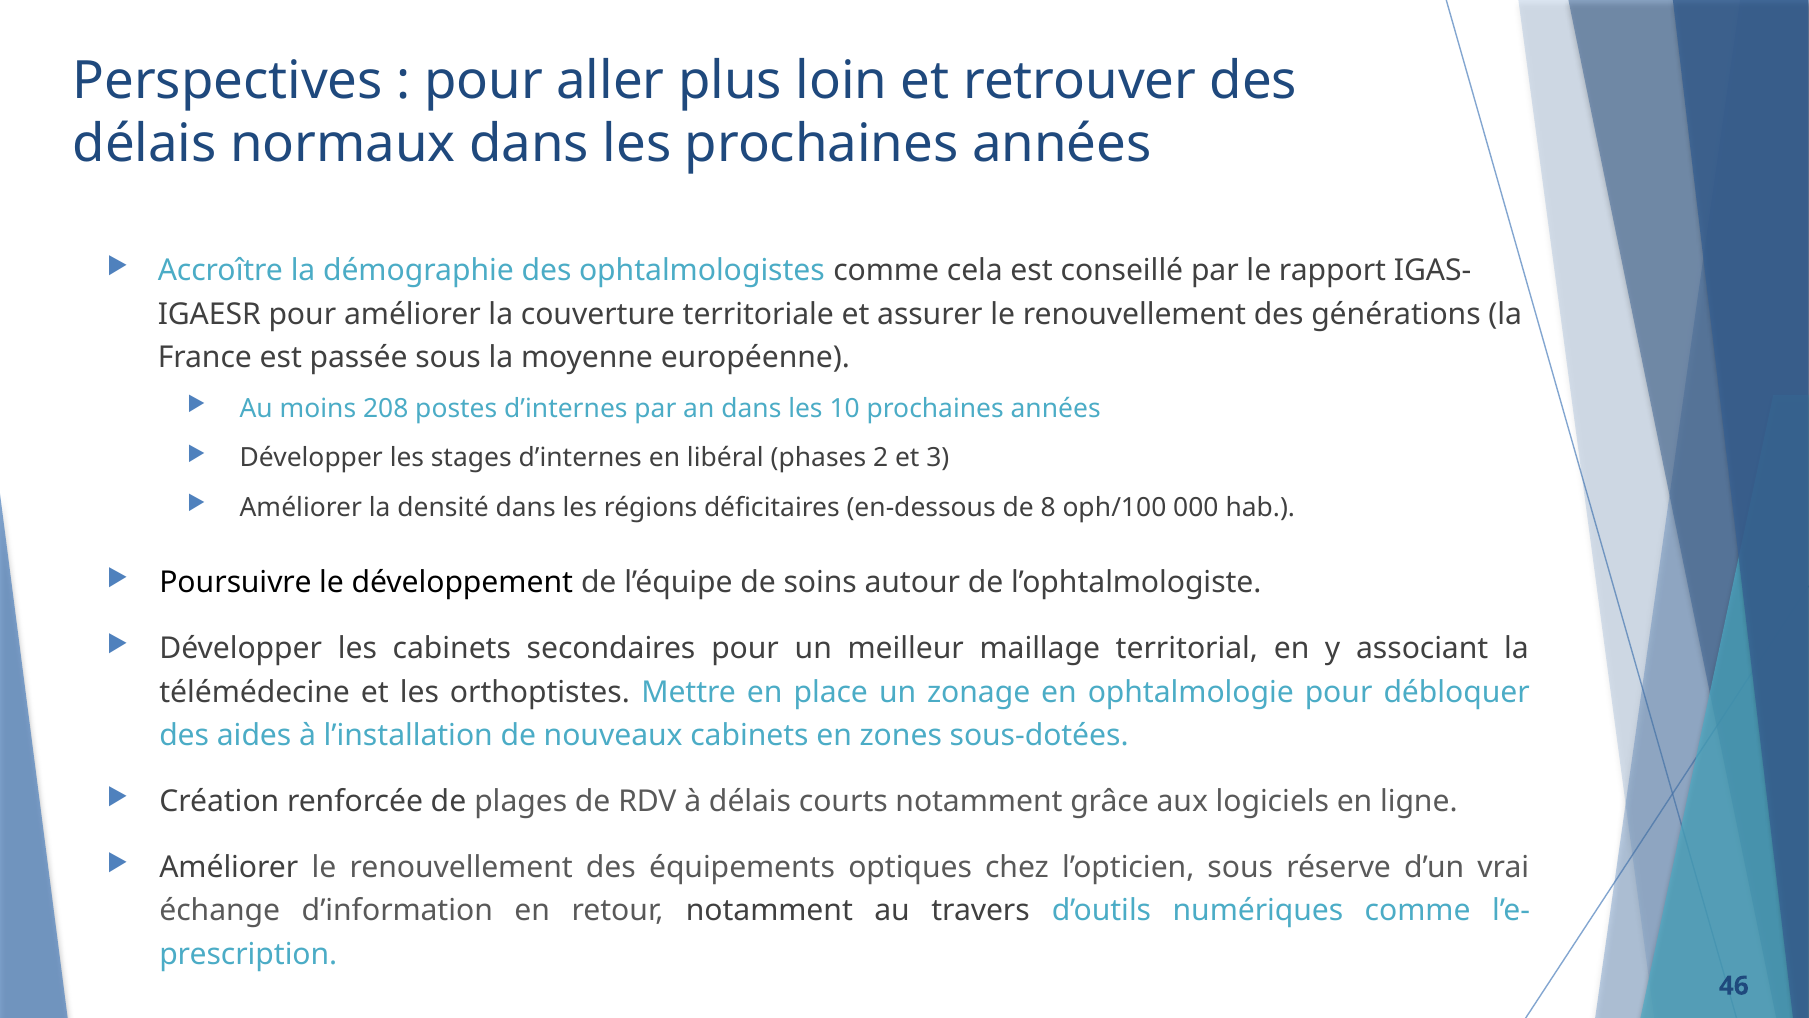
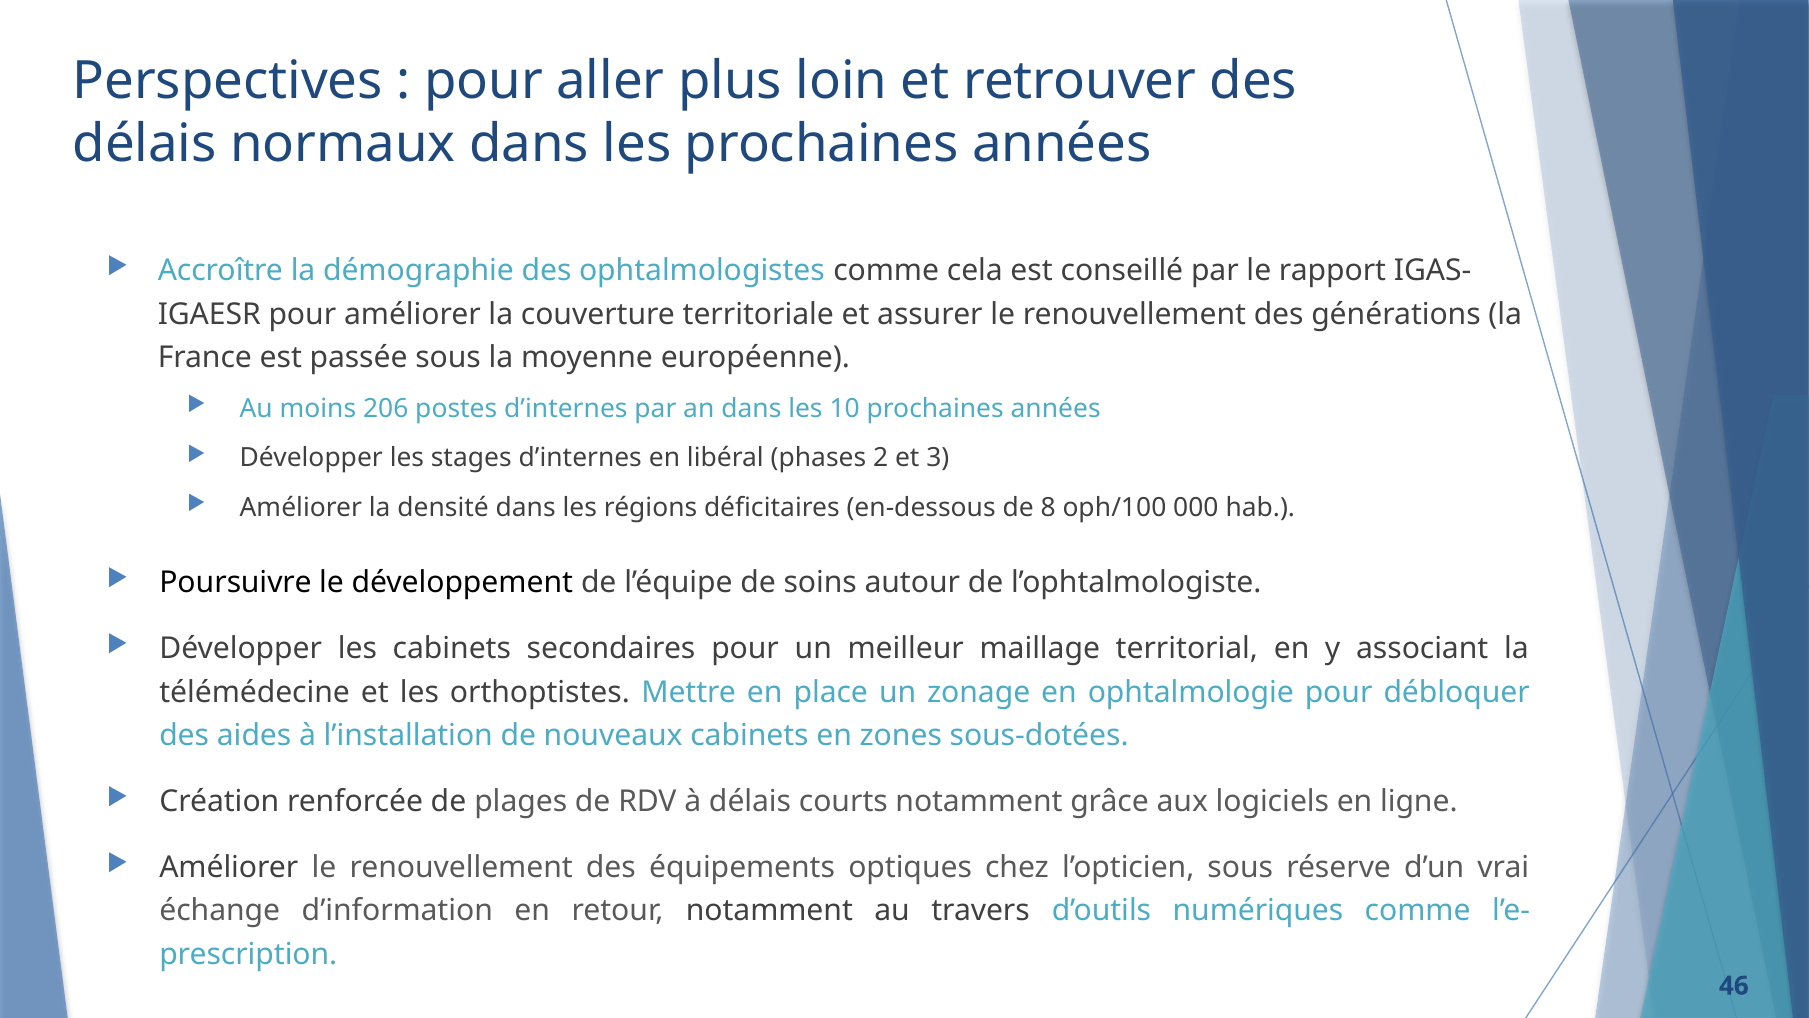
208: 208 -> 206
